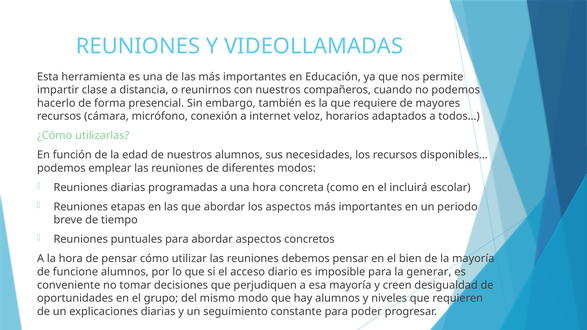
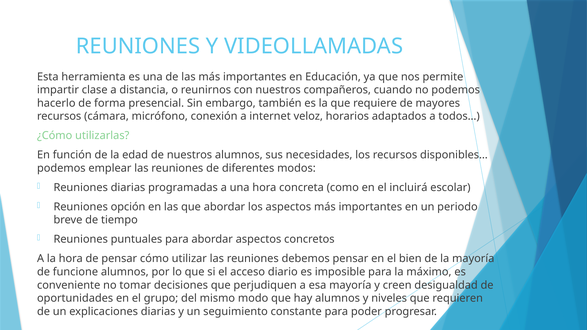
etapas: etapas -> opción
generar: generar -> máximo
